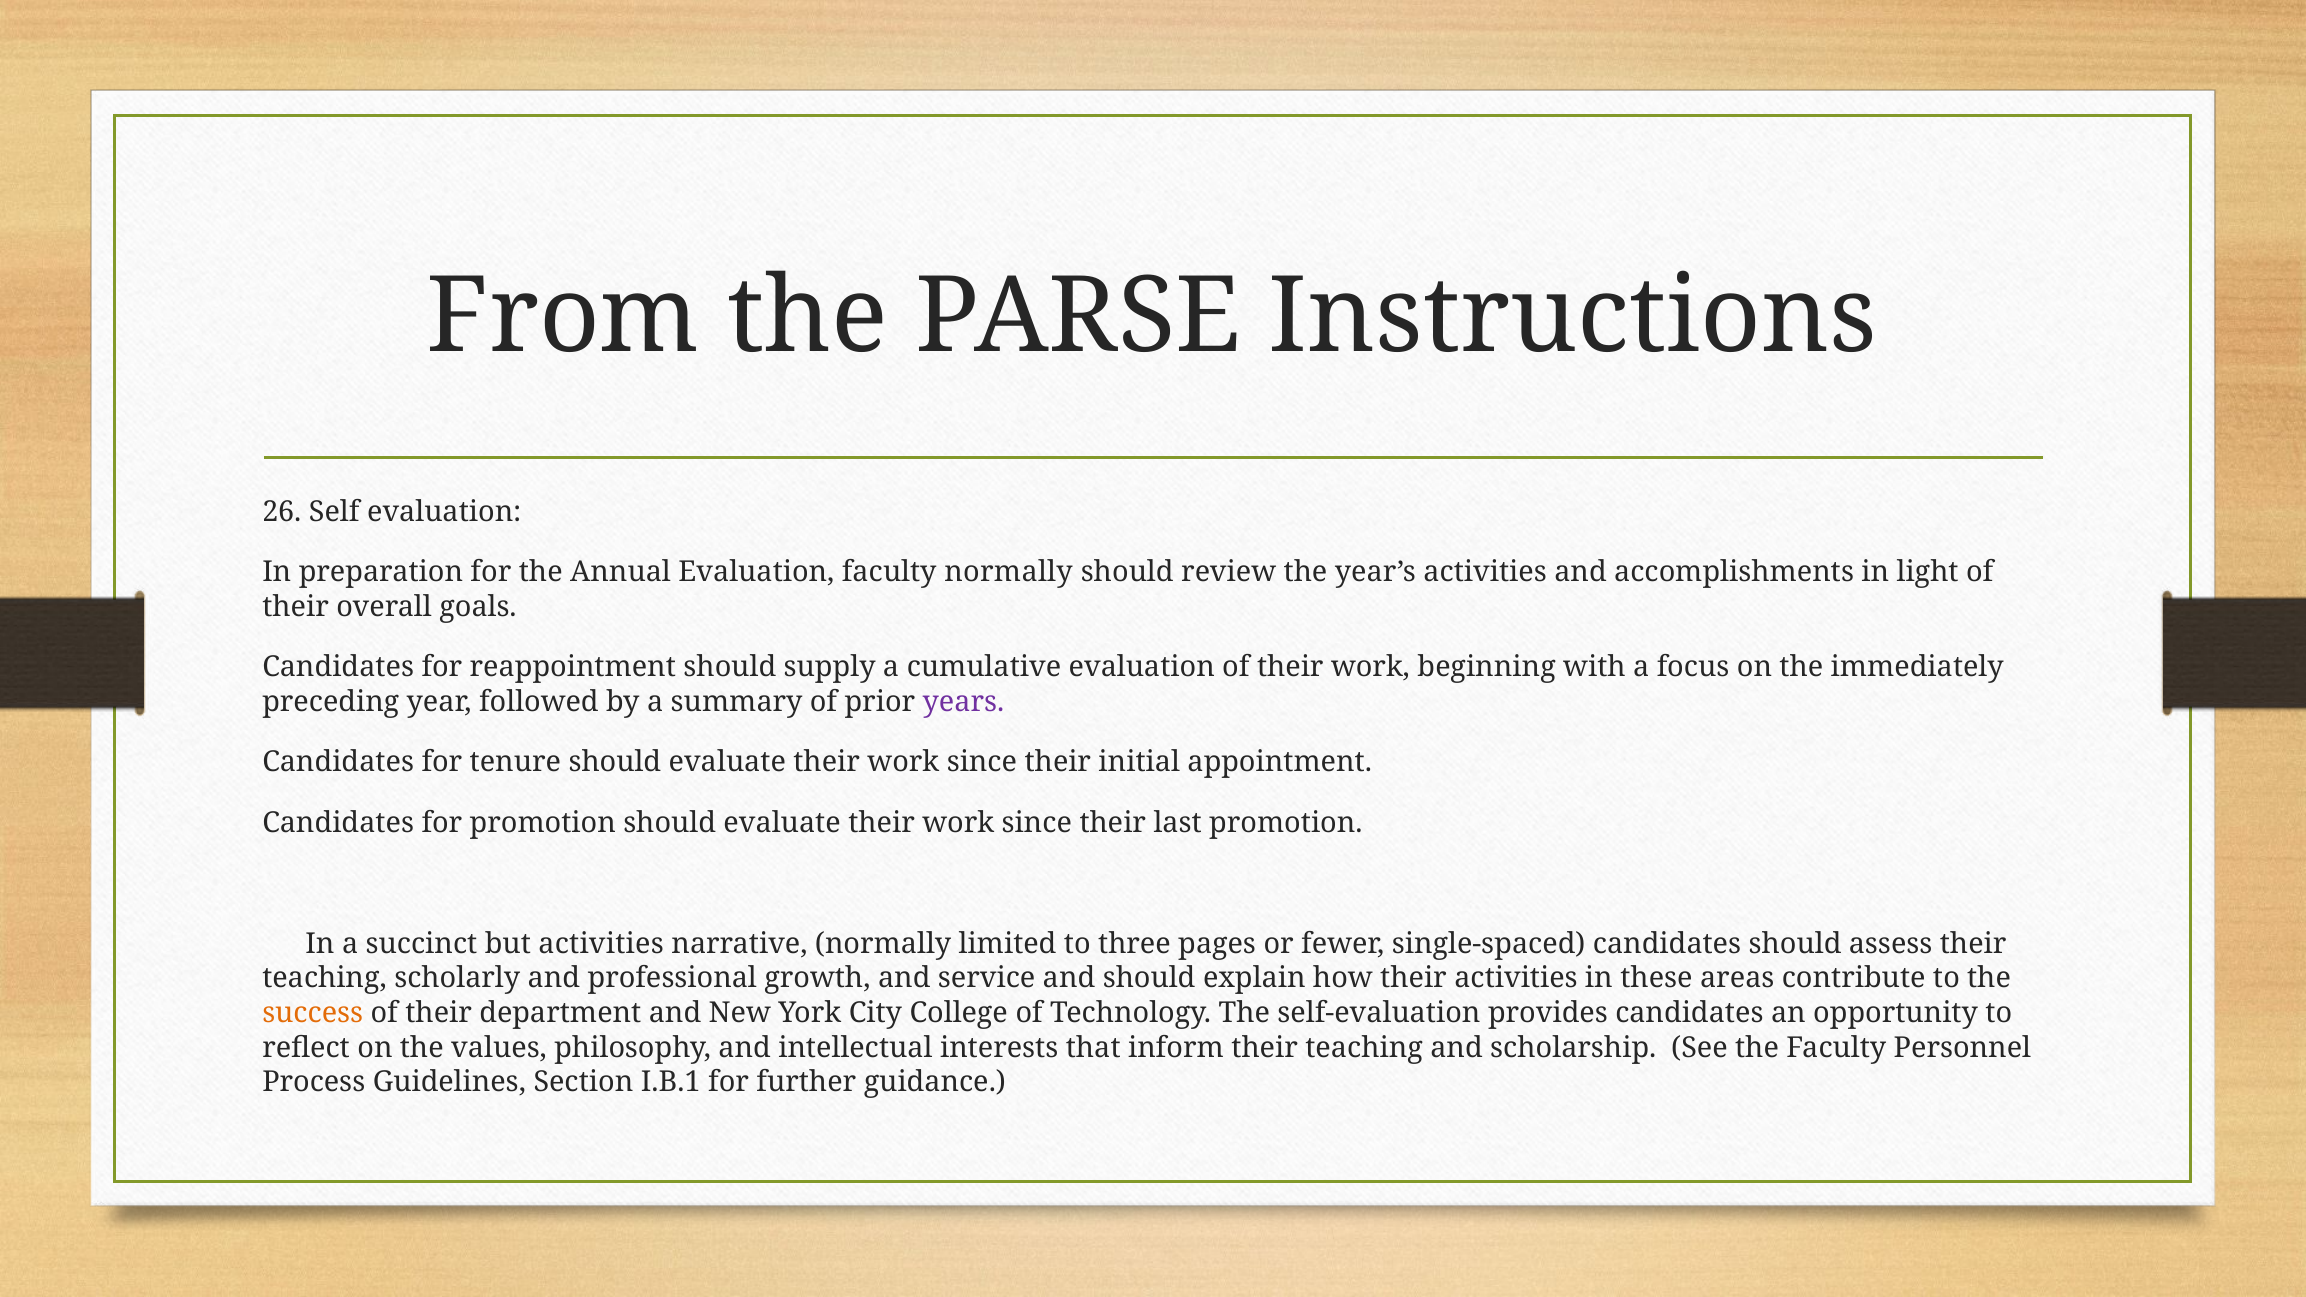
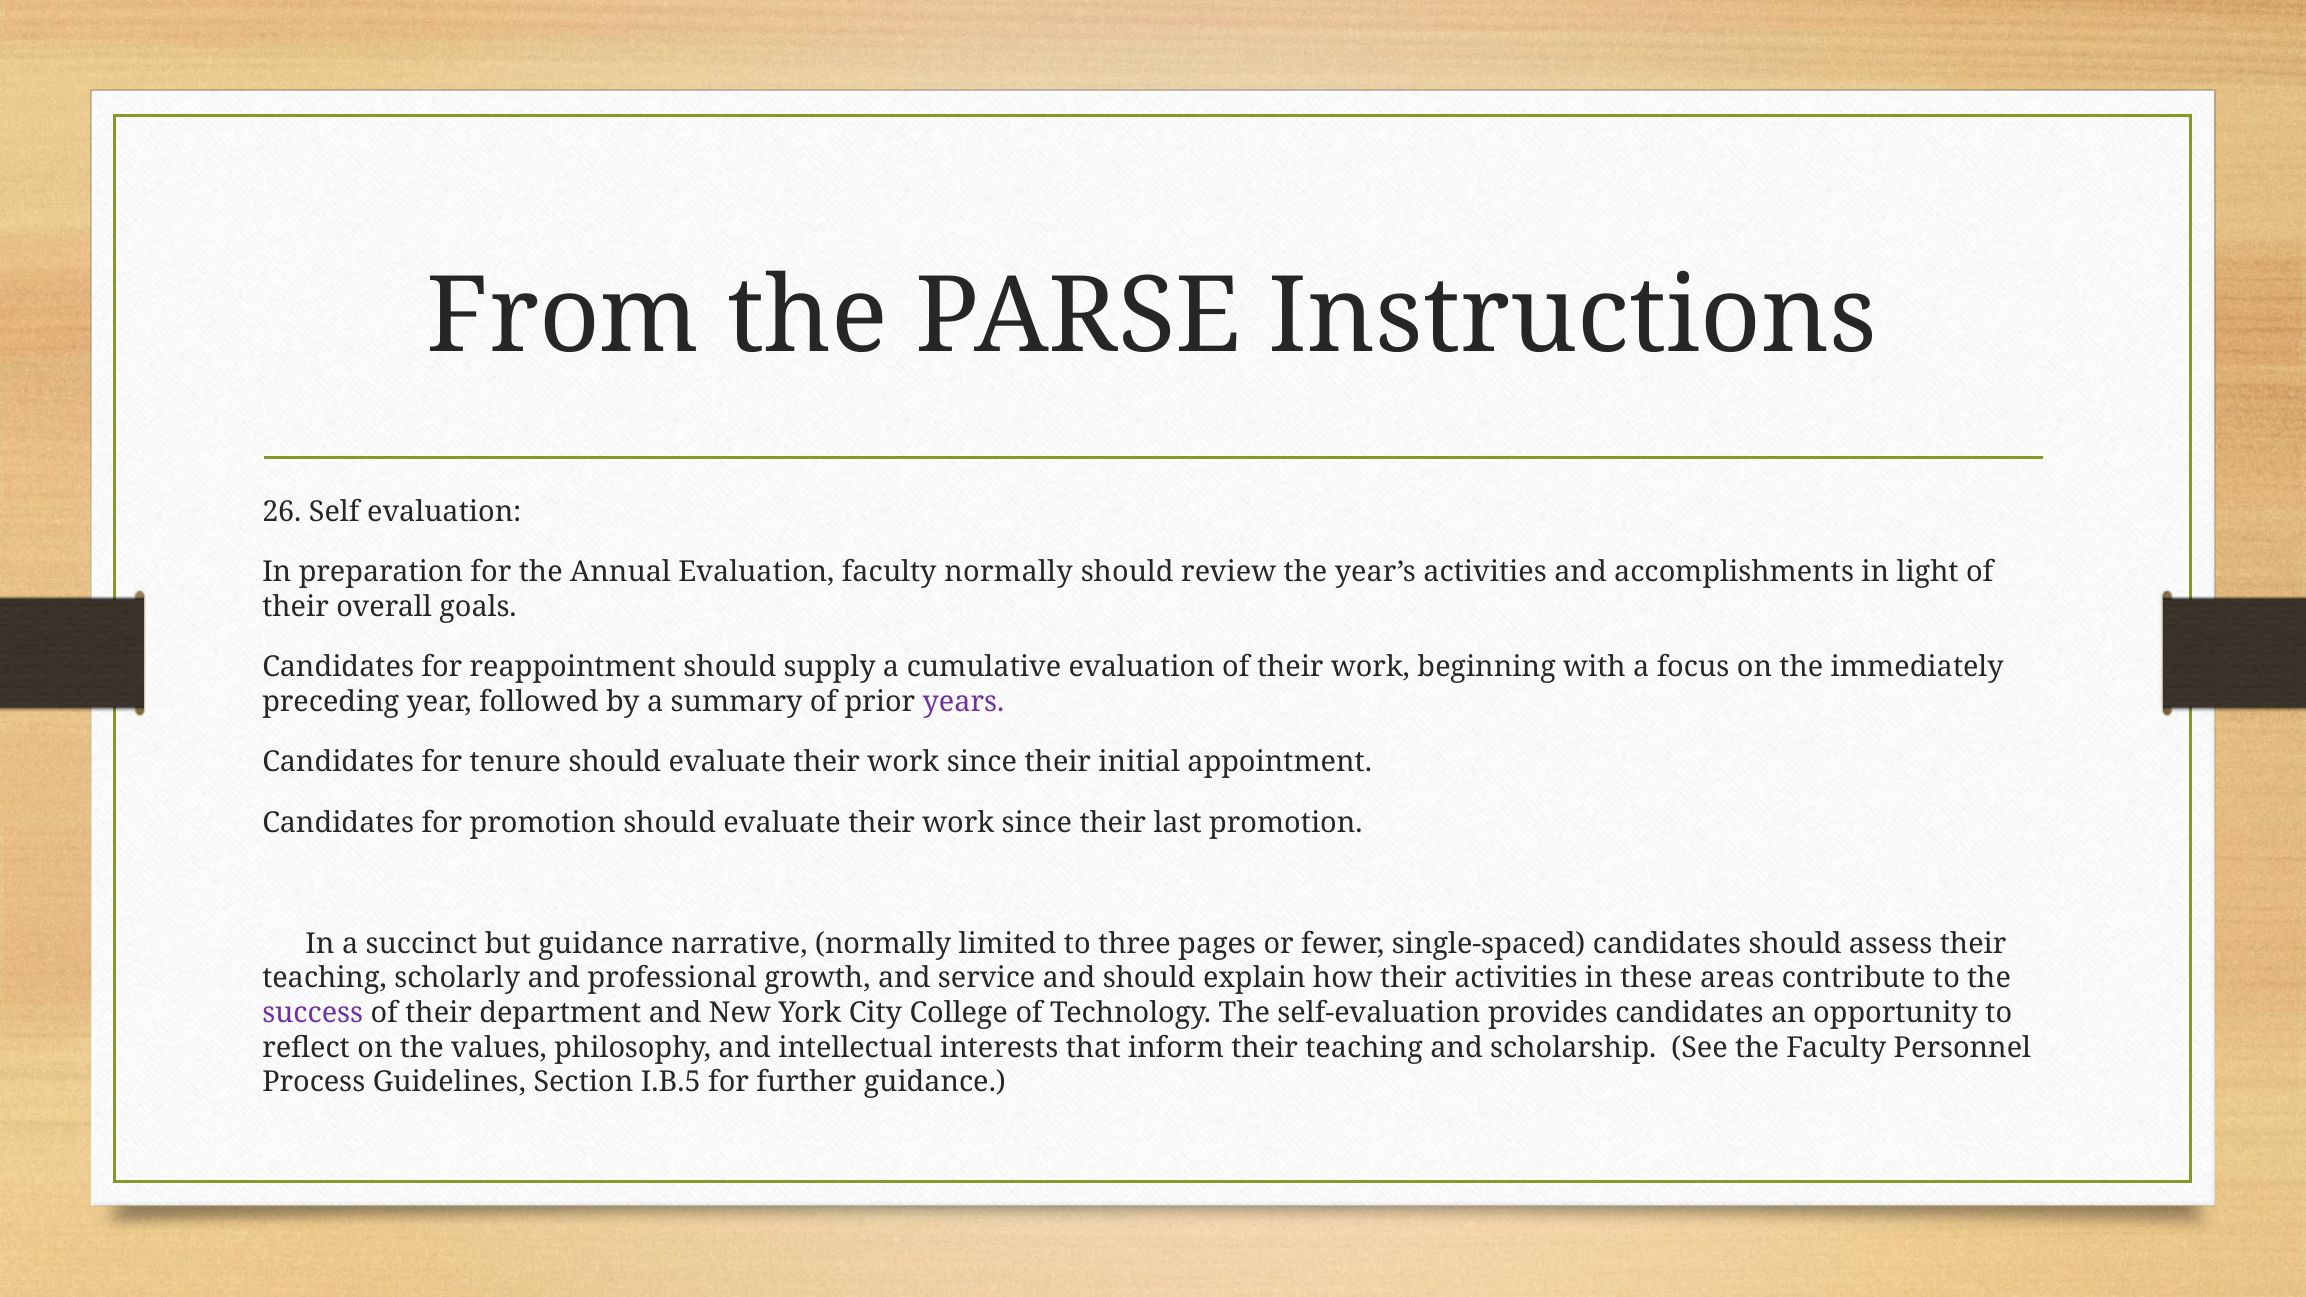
but activities: activities -> guidance
success colour: orange -> purple
I.B.1: I.B.1 -> I.B.5
